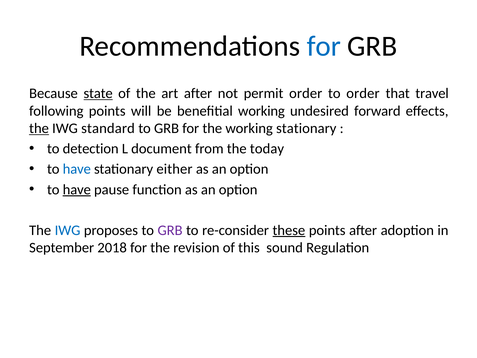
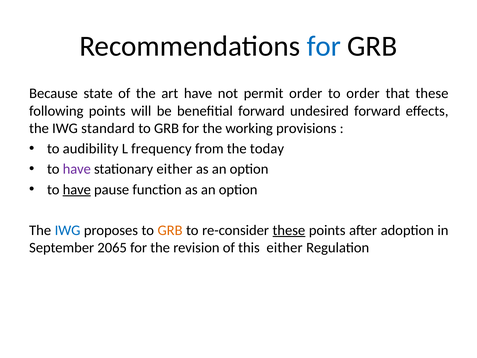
state underline: present -> none
art after: after -> have
that travel: travel -> these
benefitial working: working -> forward
the at (39, 128) underline: present -> none
working stationary: stationary -> provisions
detection: detection -> audibility
document: document -> frequency
have at (77, 169) colour: blue -> purple
GRB at (170, 230) colour: purple -> orange
2018: 2018 -> 2065
this sound: sound -> either
